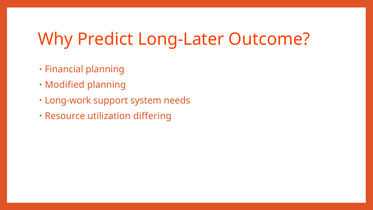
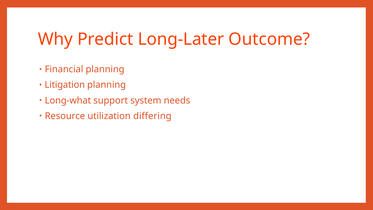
Modified: Modified -> Litigation
Long-work: Long-work -> Long-what
